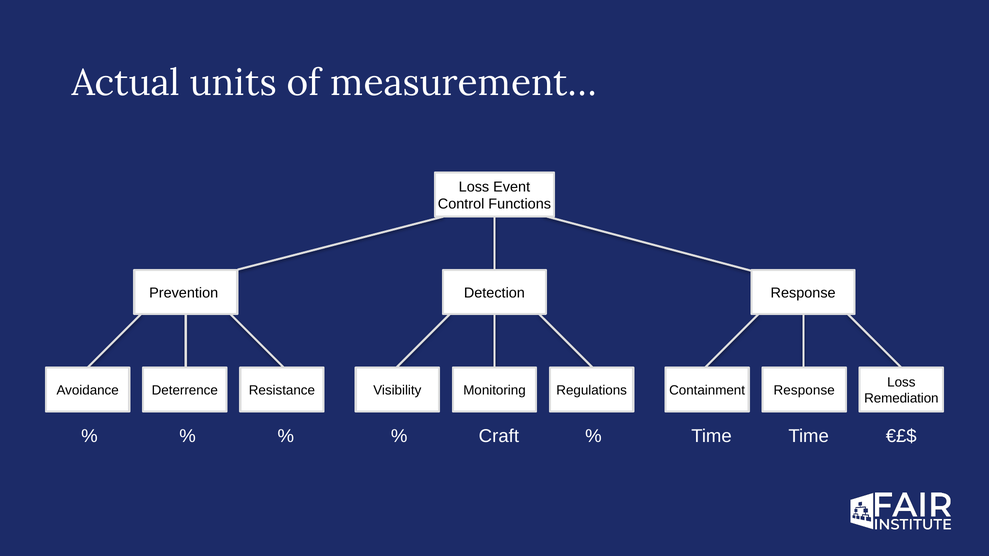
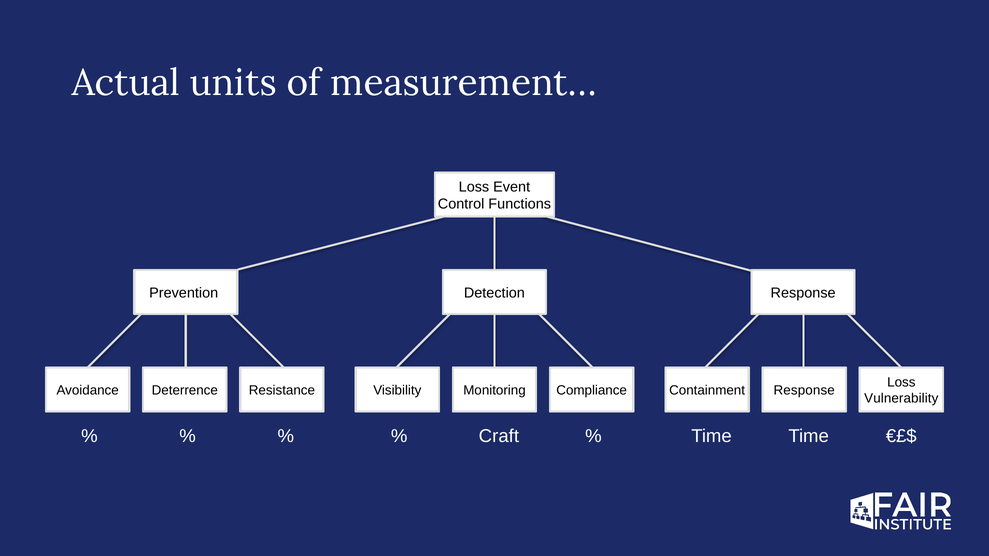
Regulations: Regulations -> Compliance
Remediation: Remediation -> Vulnerability
